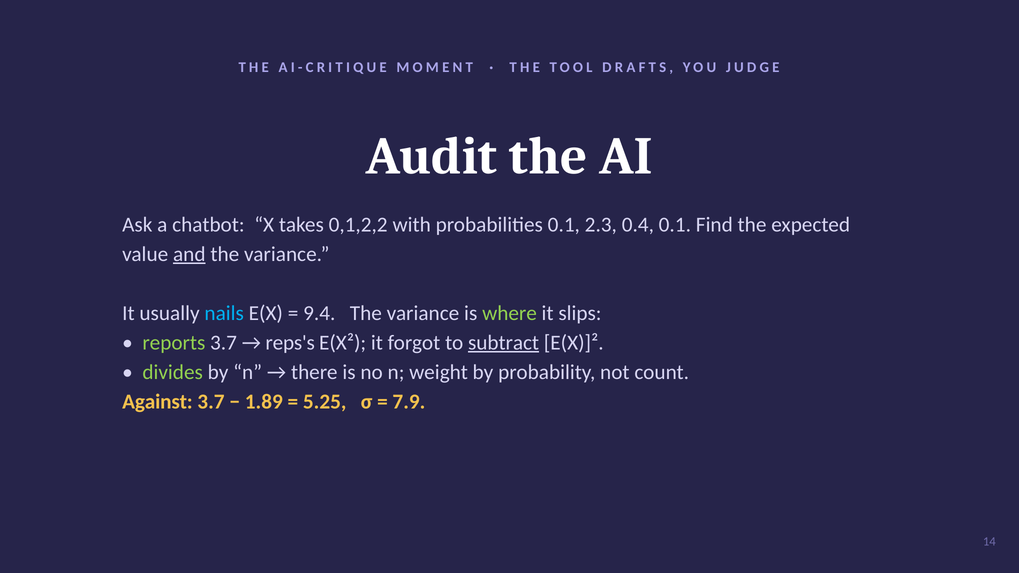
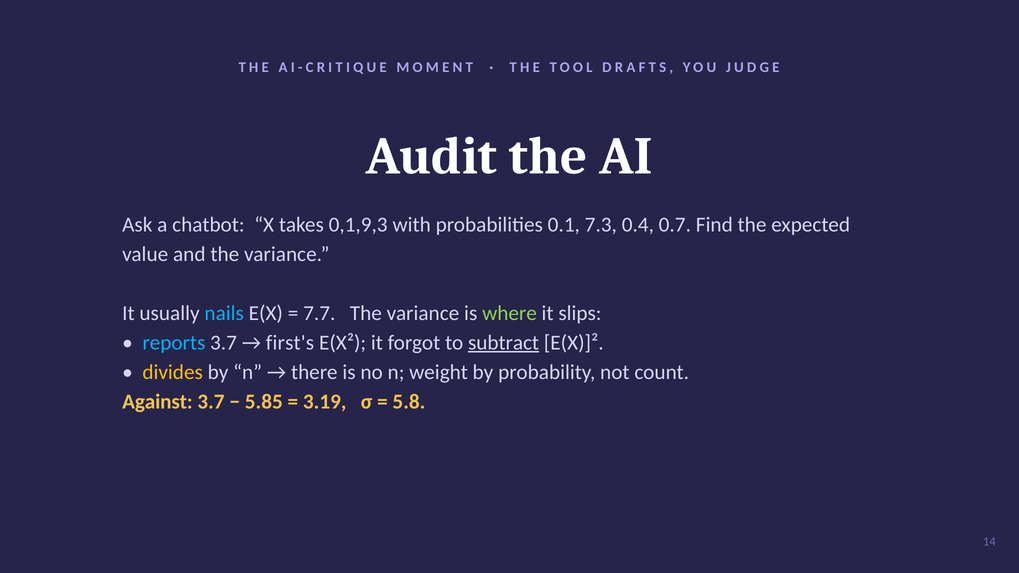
0,1,2,2: 0,1,2,2 -> 0,1,9,3
2.3: 2.3 -> 7.3
0.4 0.1: 0.1 -> 0.7
and underline: present -> none
9.4: 9.4 -> 7.7
reports colour: light green -> light blue
reps's: reps's -> first's
divides colour: light green -> yellow
1.89: 1.89 -> 5.85
5.25: 5.25 -> 3.19
7.9: 7.9 -> 5.8
